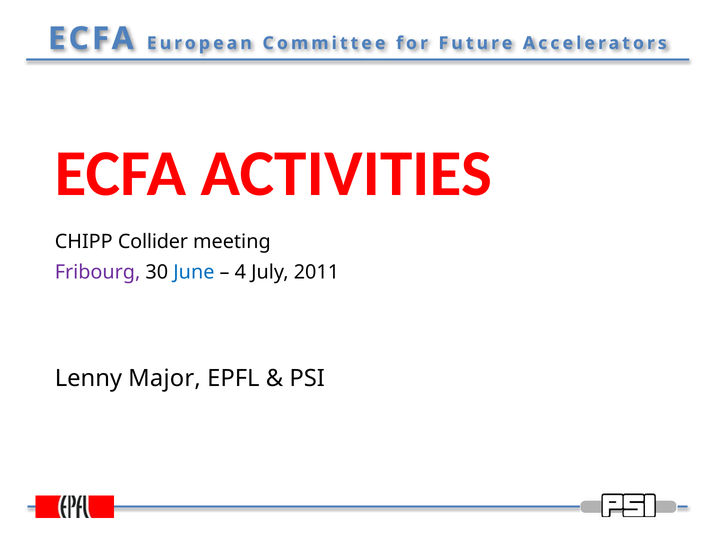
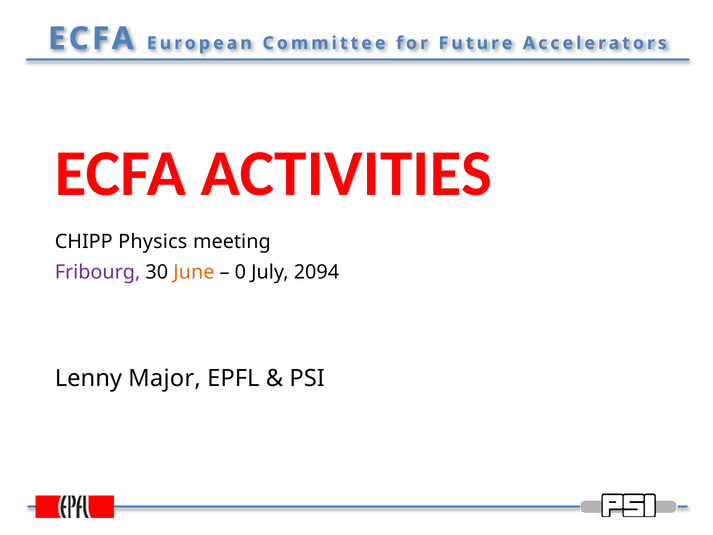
Collider: Collider -> Physics
June colour: blue -> orange
4: 4 -> 0
2011: 2011 -> 2094
